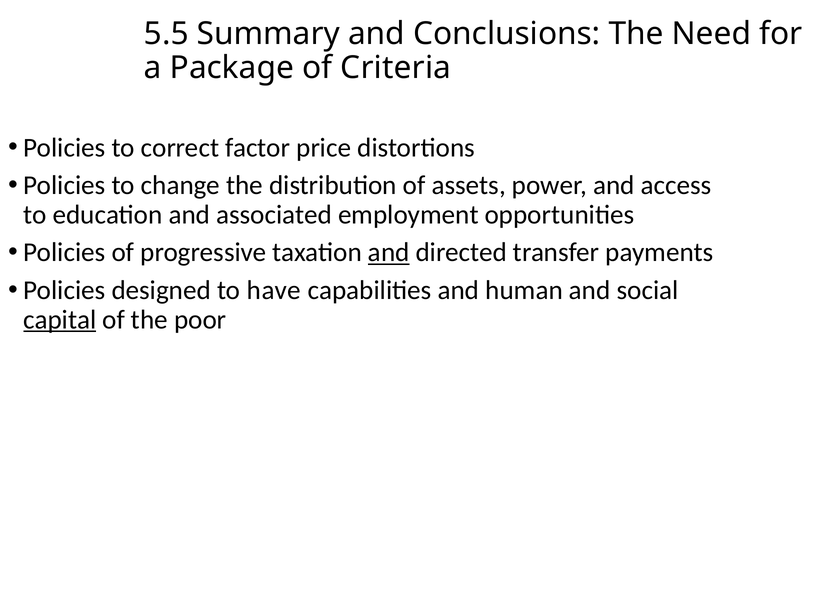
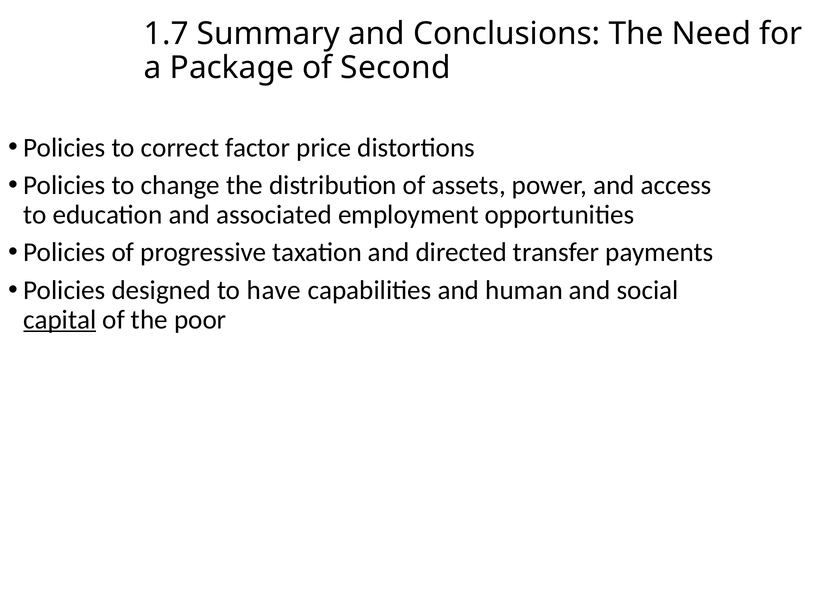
5.5: 5.5 -> 1.7
Criteria: Criteria -> Second
and at (389, 253) underline: present -> none
